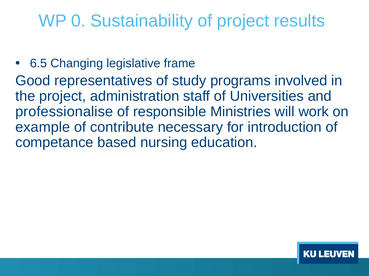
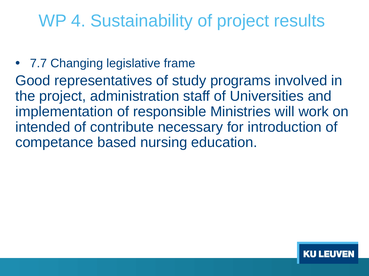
0: 0 -> 4
6.5: 6.5 -> 7.7
professionalise: professionalise -> implementation
example: example -> intended
